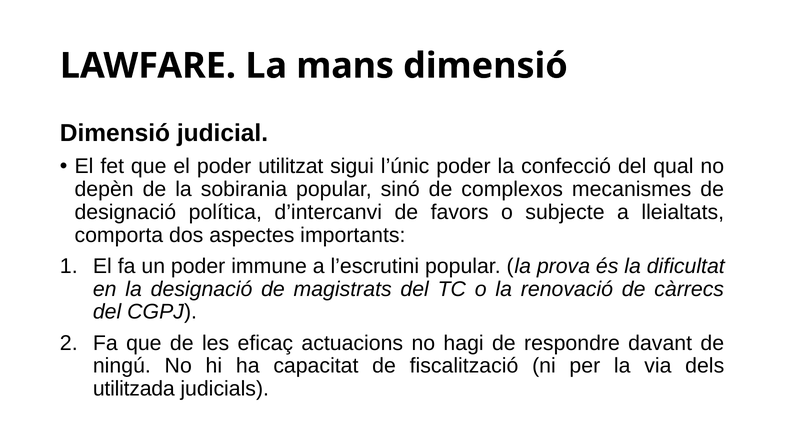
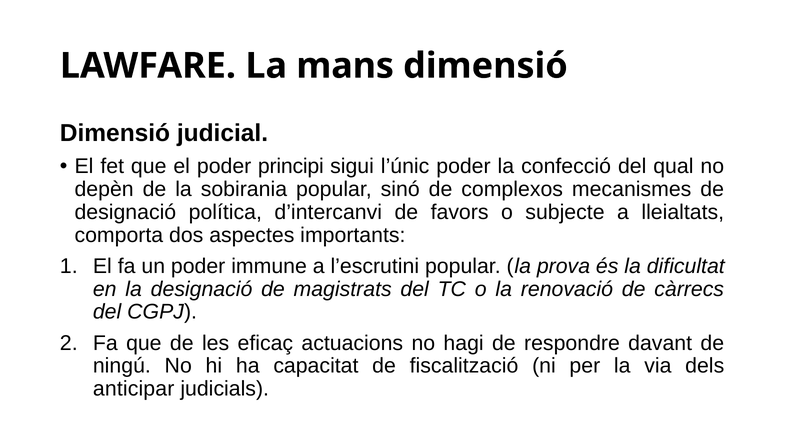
utilitzat: utilitzat -> principi
utilitzada: utilitzada -> anticipar
